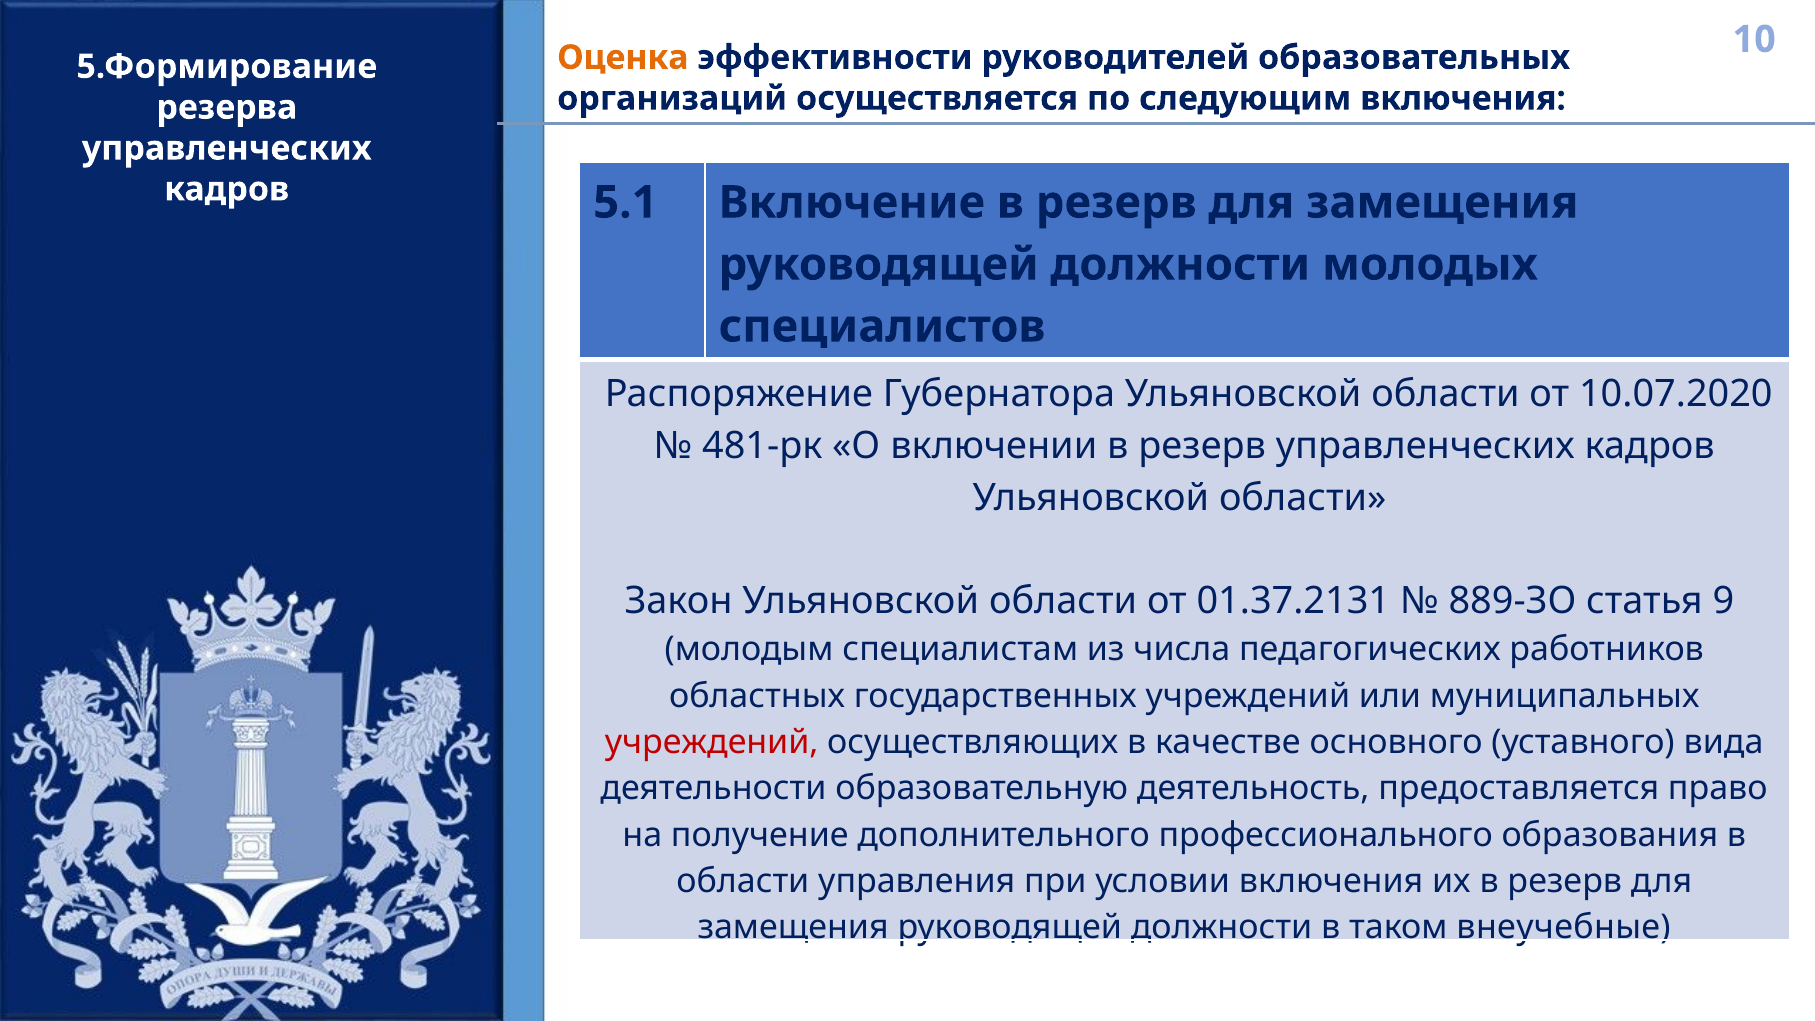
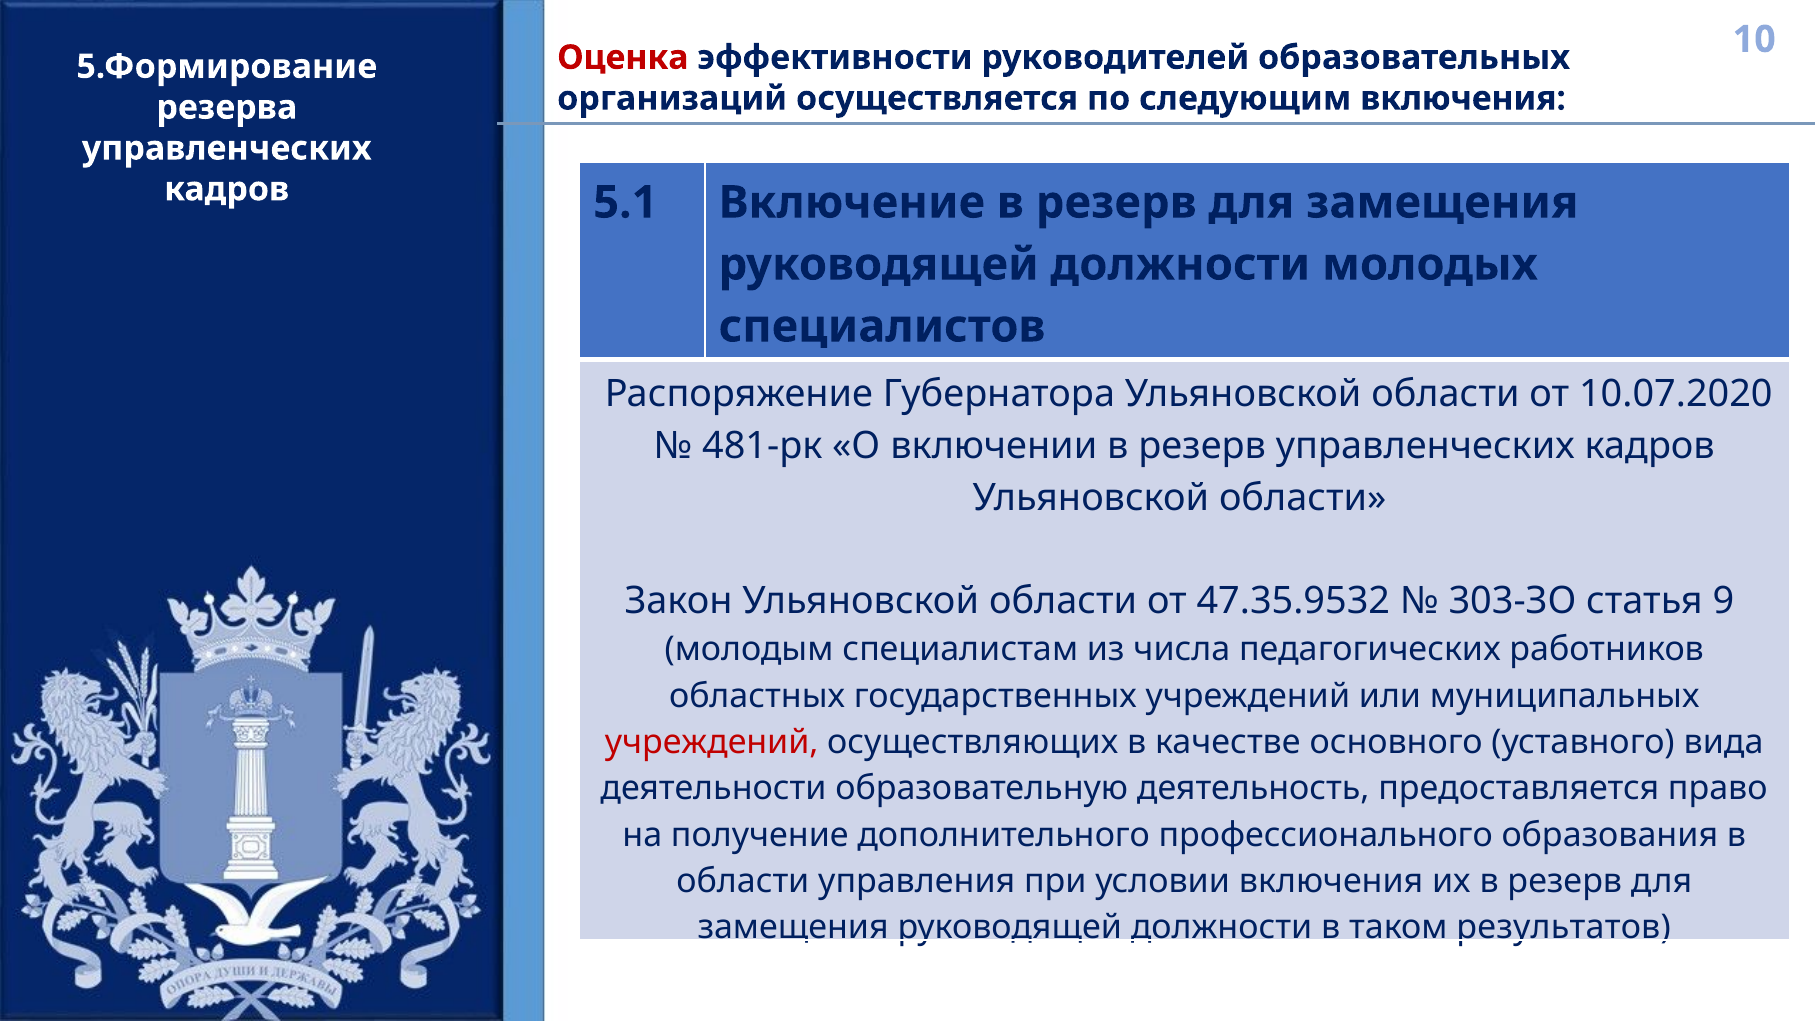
Оценка colour: orange -> red
01.37.2131: 01.37.2131 -> 47.35.9532
889-ЗО: 889-ЗО -> 303-ЗО
внеучебные: внеучебные -> результатов
